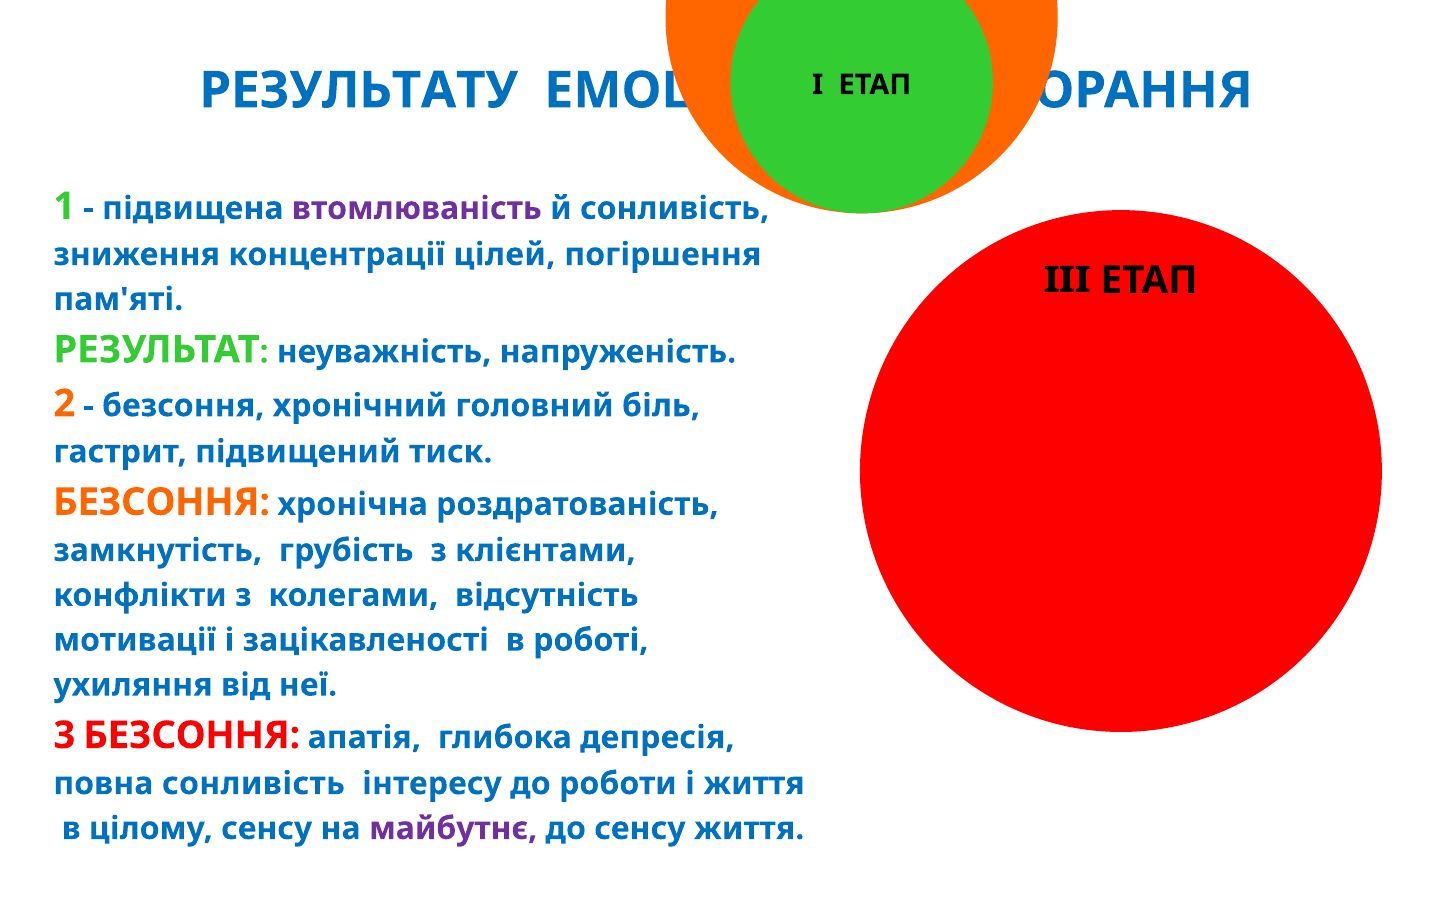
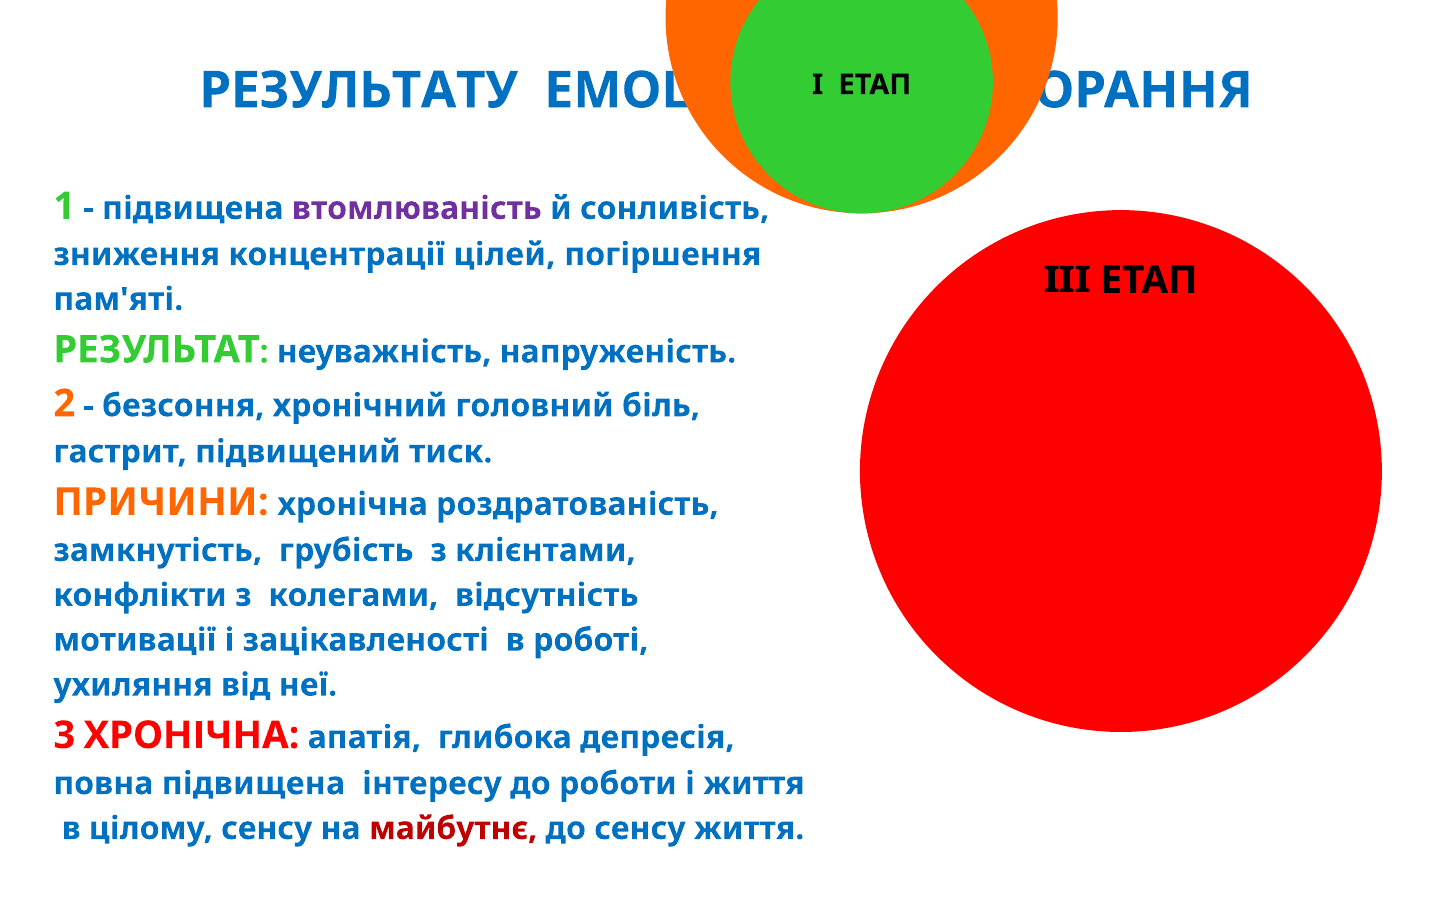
БЕЗСОННЯ at (162, 502): БЕЗСОННЯ -> ПРИЧИНИ
3 БЕЗСОННЯ: БЕЗСОННЯ -> ХРОНІЧНА
повна сонливість: сонливість -> підвищена
майбутнє colour: purple -> red
